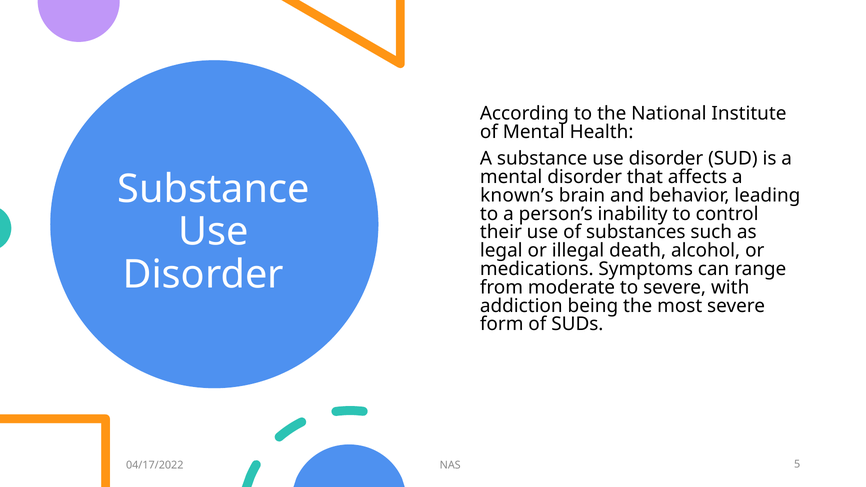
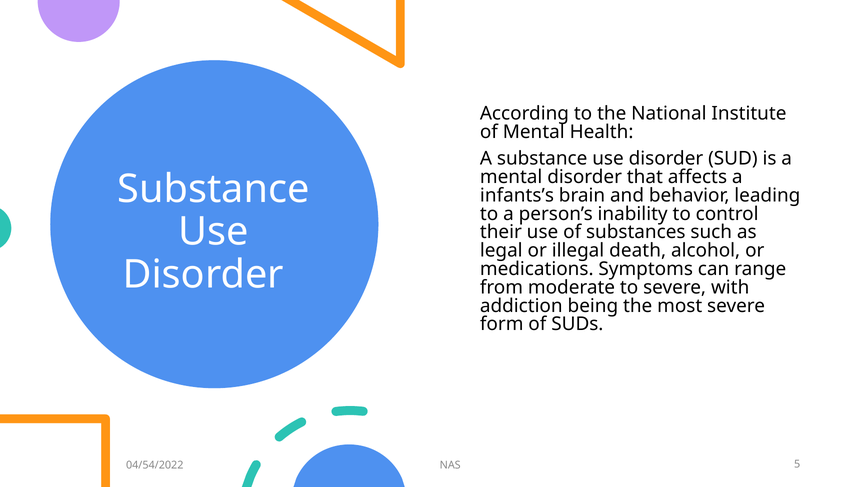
known’s: known’s -> infants’s
04/17/2022: 04/17/2022 -> 04/54/2022
